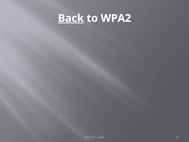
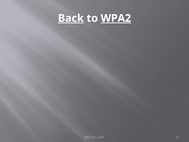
WPA2 underline: none -> present
